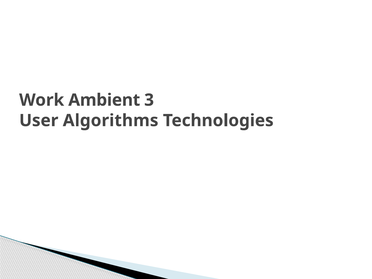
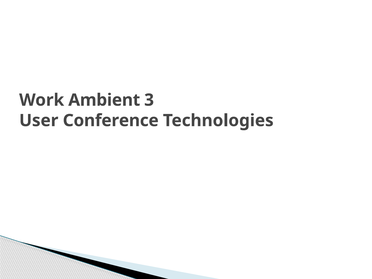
Algorithms: Algorithms -> Conference
